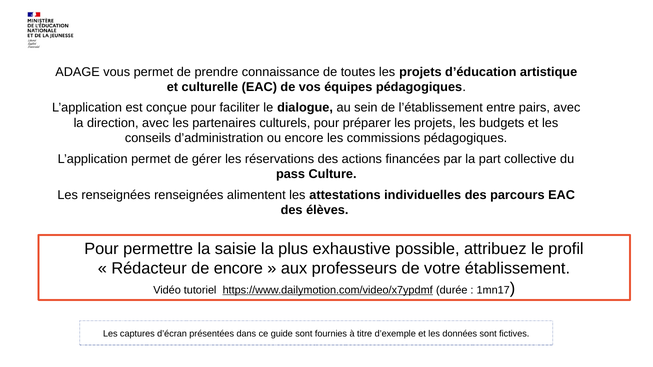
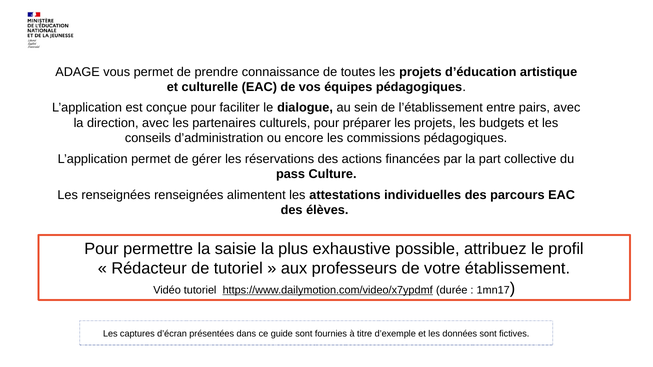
de encore: encore -> tutoriel
